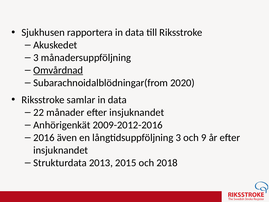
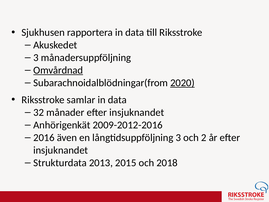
2020 underline: none -> present
22: 22 -> 32
9: 9 -> 2
